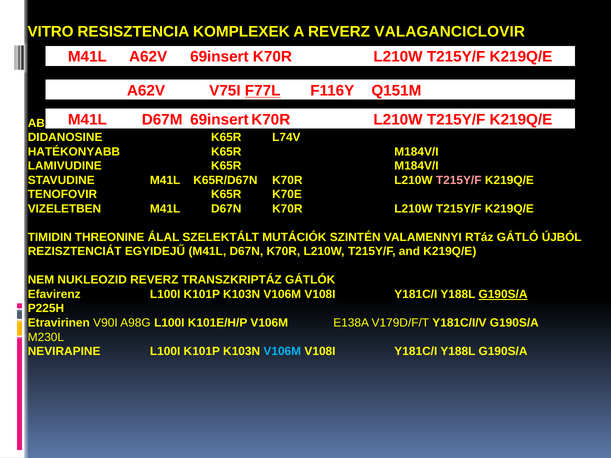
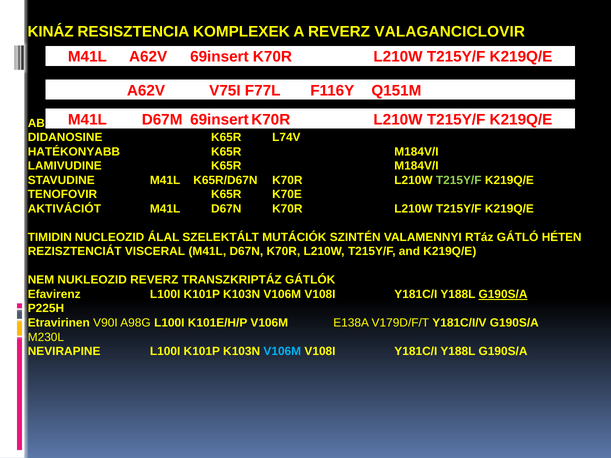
VITRO: VITRO -> KINÁZ
F77L underline: present -> none
T215Y/F at (459, 180) colour: pink -> light green
VIZELETBEN: VIZELETBEN -> AKTIVÁCIÓT
THREONINE: THREONINE -> NUCLEOZID
ÚJBÓL: ÚJBÓL -> HÉTEN
EGYIDEJŰ: EGYIDEJŰ -> VISCERAL
